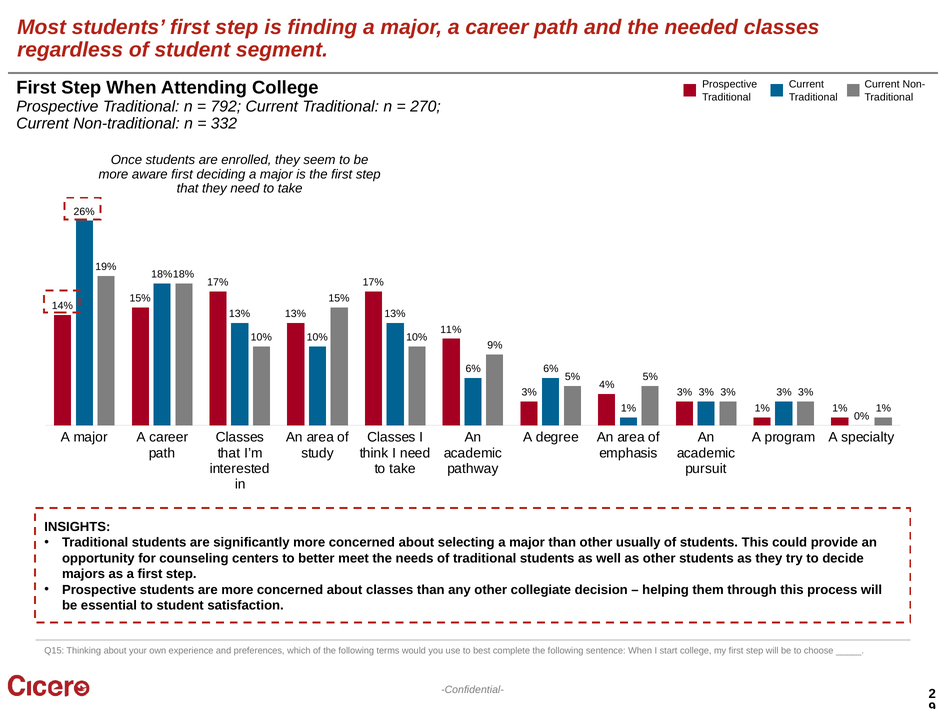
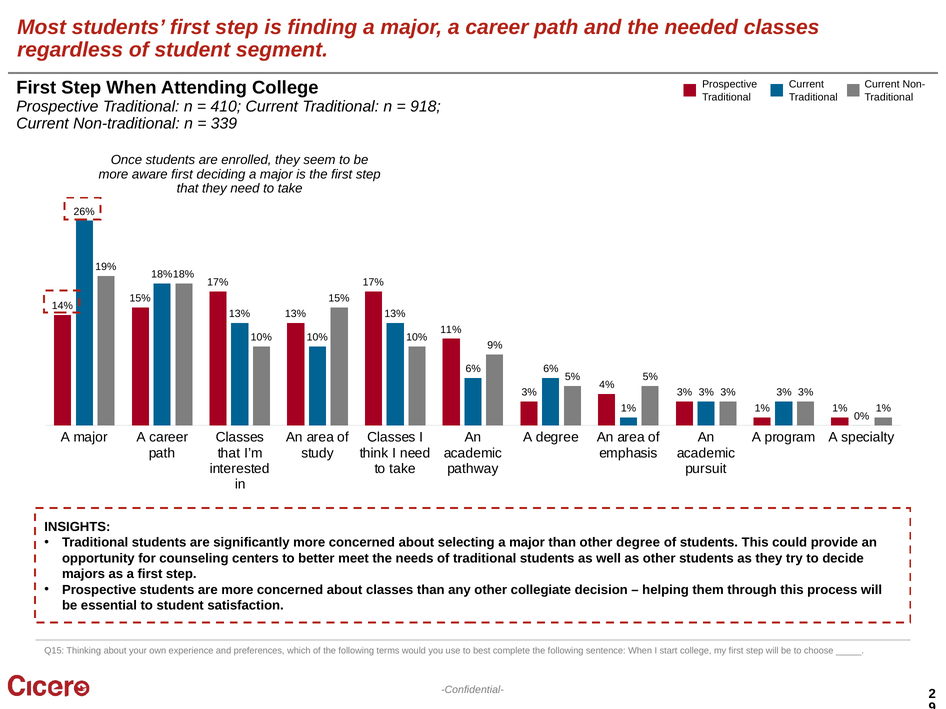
792: 792 -> 410
270: 270 -> 918
332: 332 -> 339
other usually: usually -> degree
